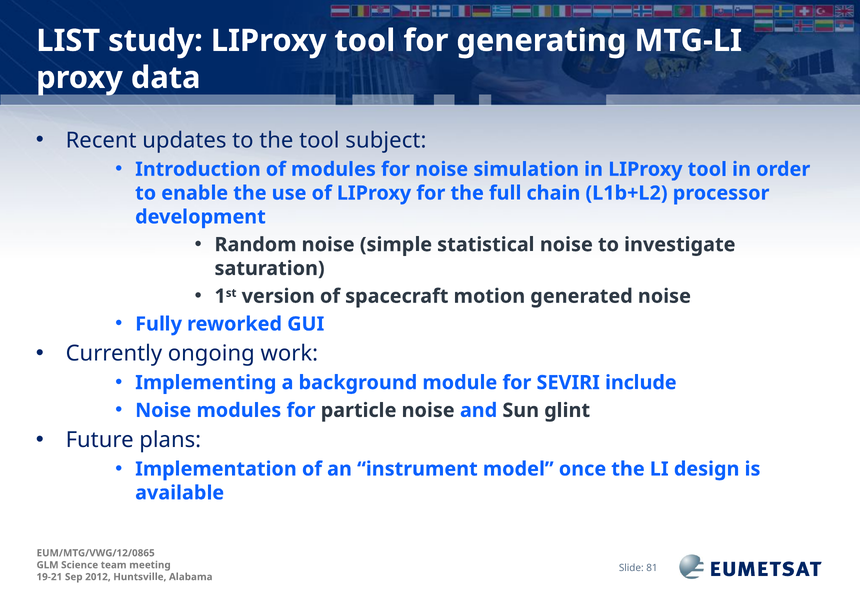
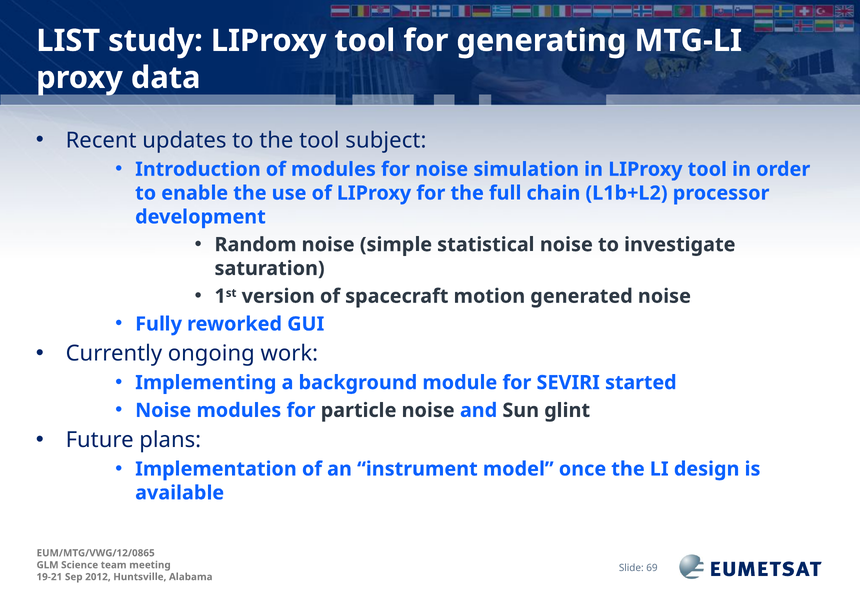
include: include -> started
81: 81 -> 69
